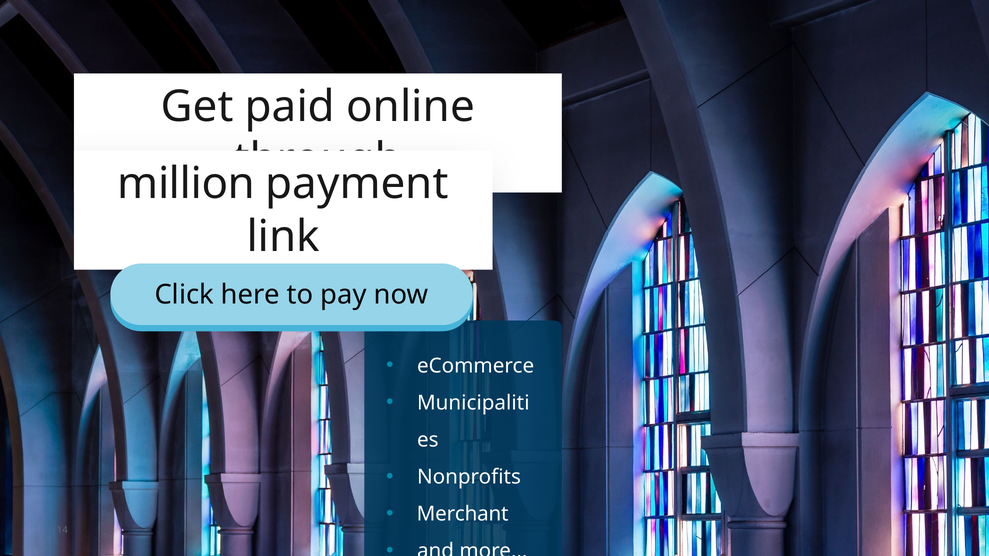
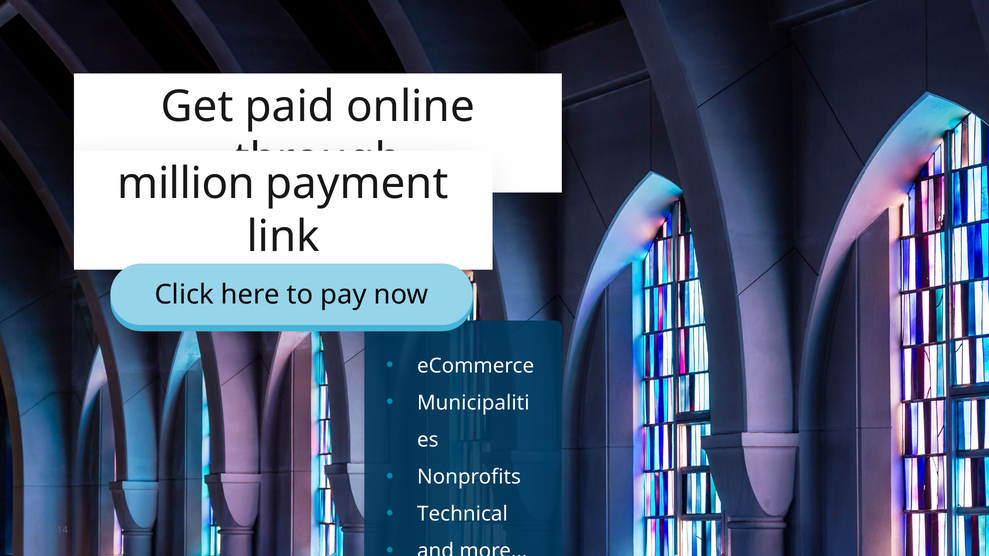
Merchant: Merchant -> Technical
